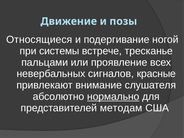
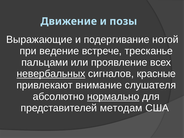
Относящиеся: Относящиеся -> Выражающие
системы: системы -> ведение
невербальных underline: none -> present
